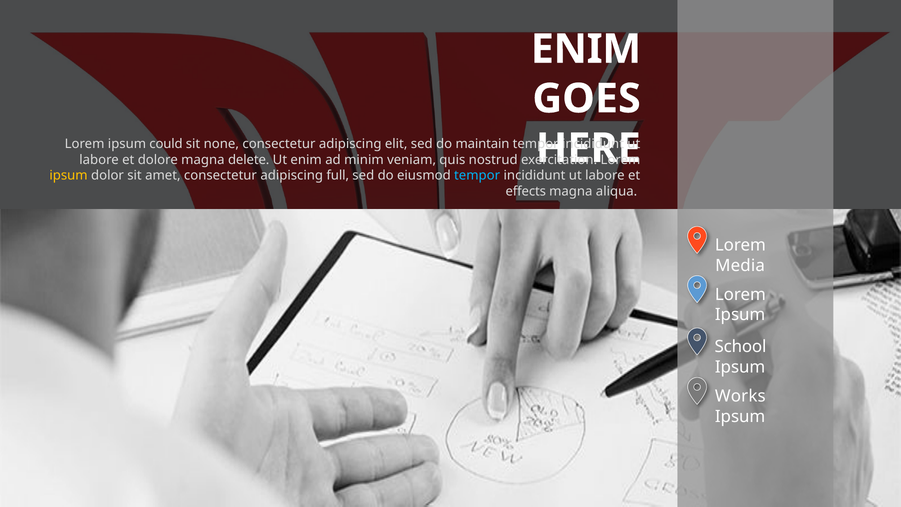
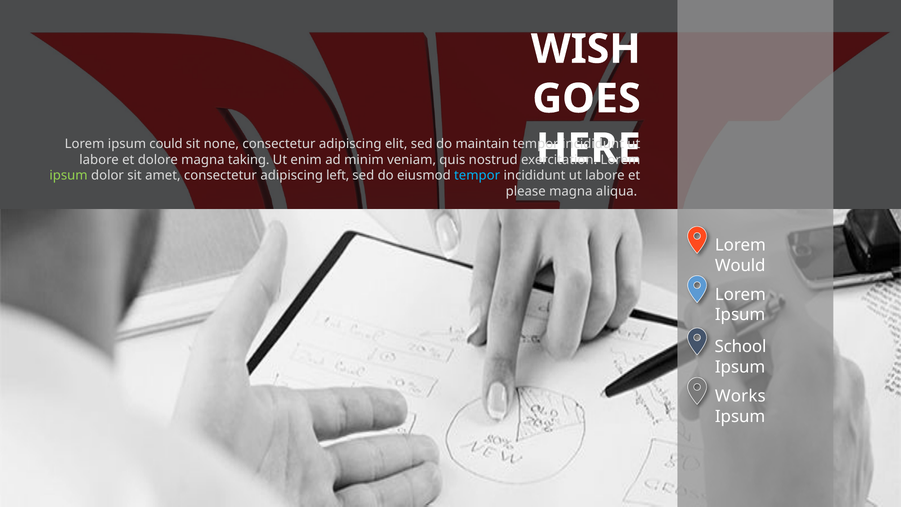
ENIM at (586, 49): ENIM -> WISH
delete: delete -> taking
ipsum at (68, 175) colour: yellow -> light green
full: full -> left
effects: effects -> please
Media: Media -> Would
